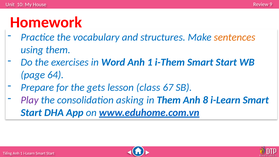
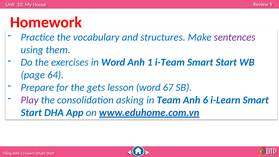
sentences colour: orange -> purple
i-Them: i-Them -> i-Team
lesson class: class -> word
in Them: Them -> Team
8: 8 -> 6
